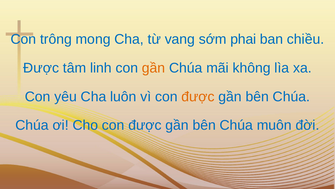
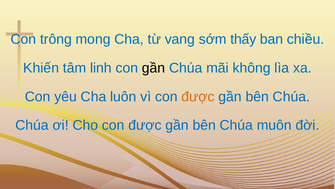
phai: phai -> thấy
Được at (41, 68): Được -> Khiến
gần at (154, 68) colour: orange -> black
